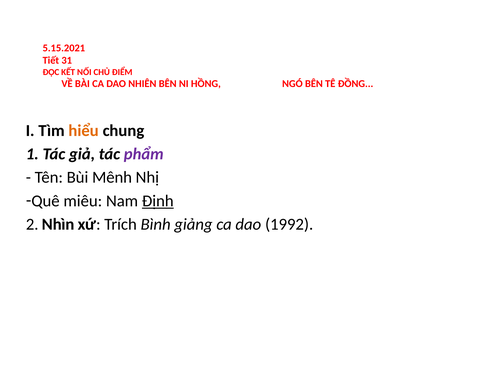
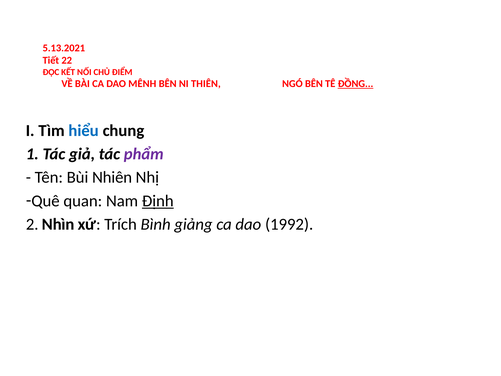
5.15.2021: 5.15.2021 -> 5.13.2021
31: 31 -> 22
NHIÊN: NHIÊN -> MÊNH
HỒNG: HỒNG -> THIÊN
ĐỒNG underline: none -> present
hiểu colour: orange -> blue
Mênh: Mênh -> Nhiên
miêu: miêu -> quan
